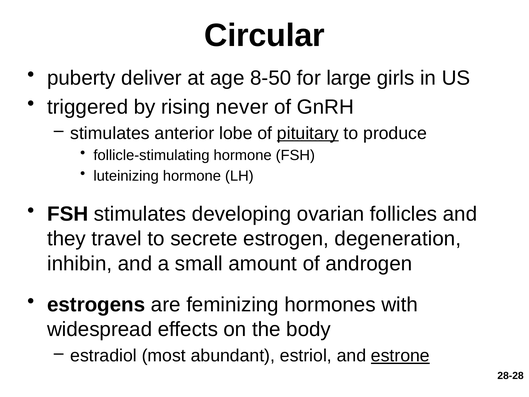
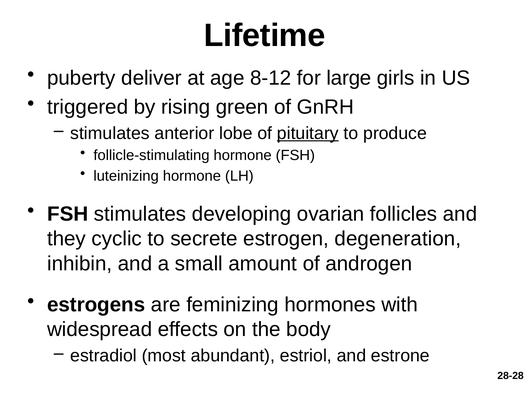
Circular: Circular -> Lifetime
8-50: 8-50 -> 8-12
never: never -> green
travel: travel -> cyclic
estrone underline: present -> none
